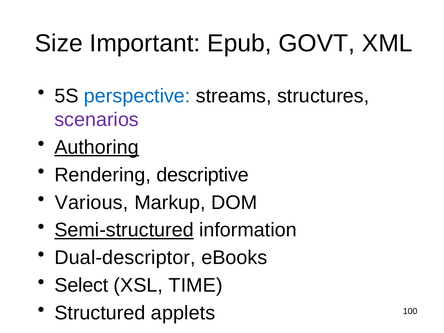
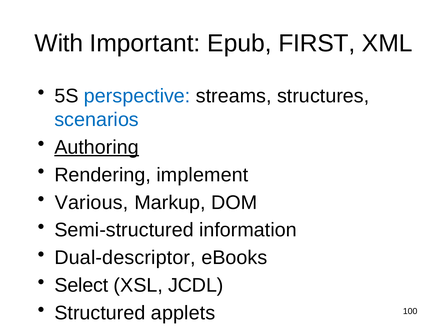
Size: Size -> With
GOVT: GOVT -> FIRST
scenarios colour: purple -> blue
descriptive: descriptive -> implement
Semi-structured underline: present -> none
TIME: TIME -> JCDL
